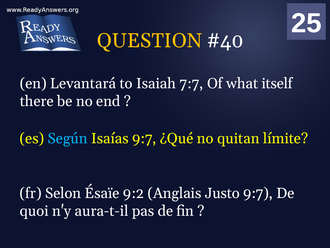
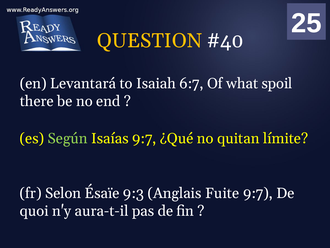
7:7: 7:7 -> 6:7
itself: itself -> spoil
Según colour: light blue -> light green
9:2: 9:2 -> 9:3
Justo: Justo -> Fuite
